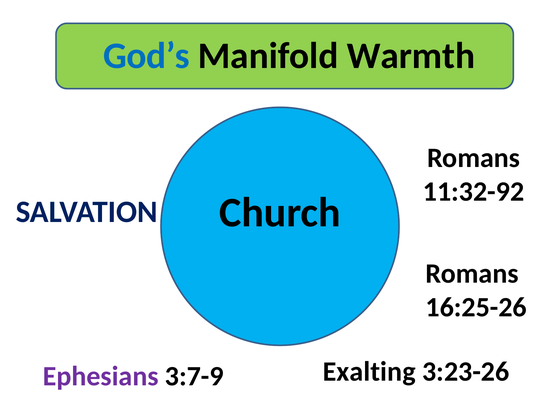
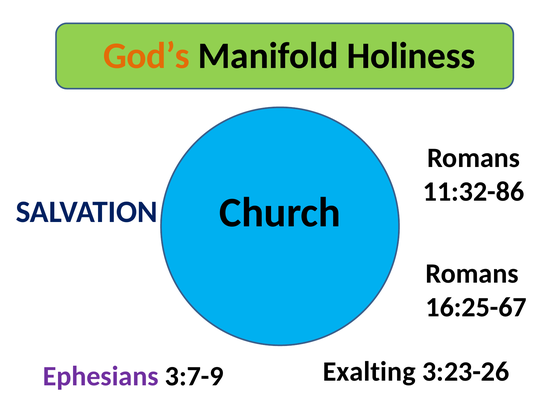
God’s colour: blue -> orange
Warmth: Warmth -> Holiness
11:32-92: 11:32-92 -> 11:32-86
16:25-26: 16:25-26 -> 16:25-67
